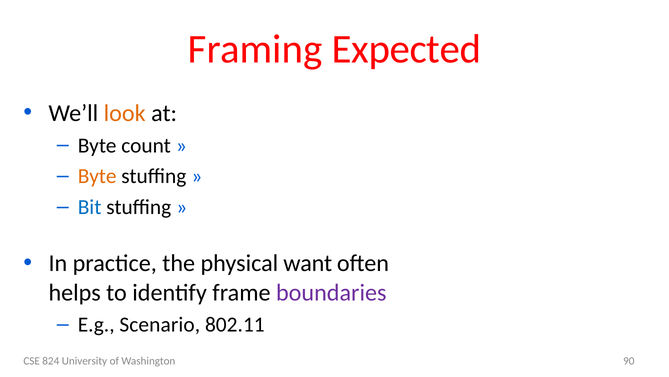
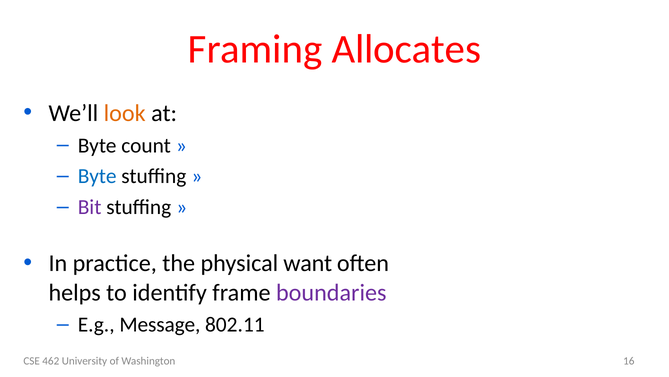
Expected: Expected -> Allocates
Byte at (97, 176) colour: orange -> blue
Bit colour: blue -> purple
Scenario: Scenario -> Message
824: 824 -> 462
90: 90 -> 16
